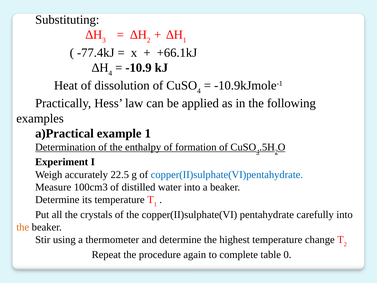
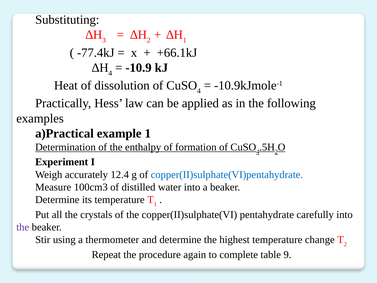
22.5: 22.5 -> 12.4
the at (23, 227) colour: orange -> purple
0: 0 -> 9
